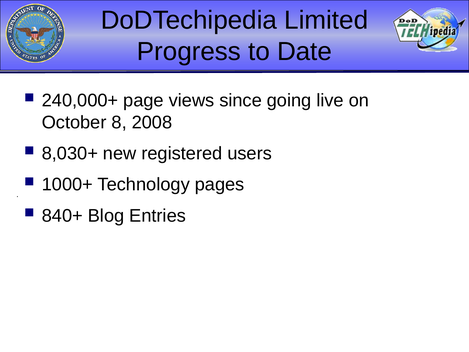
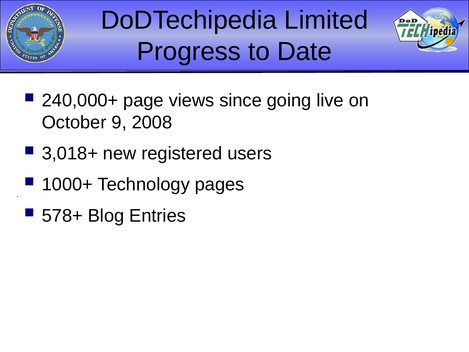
8: 8 -> 9
8,030+: 8,030+ -> 3,018+
840+: 840+ -> 578+
